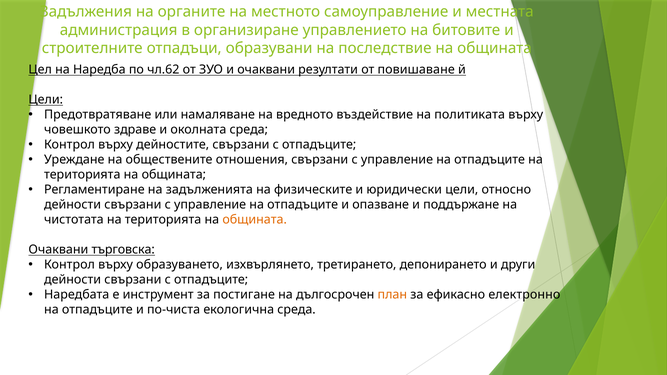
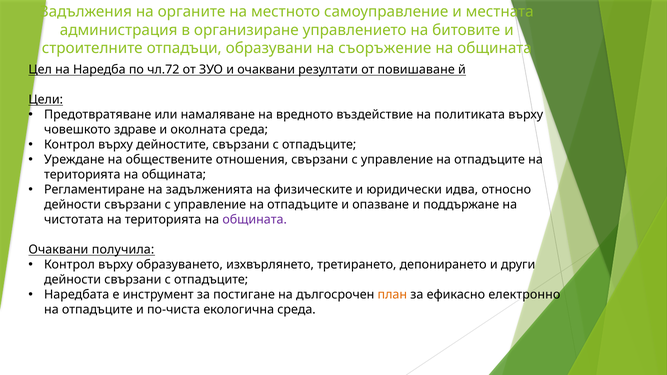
последствие: последствие -> съоръжение
чл.62: чл.62 -> чл.72
юридически цели: цели -> идва
общината at (255, 220) colour: orange -> purple
търговска: търговска -> получила
